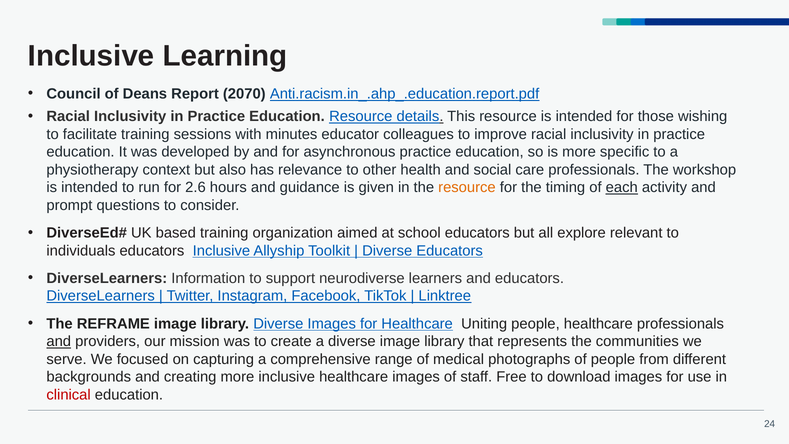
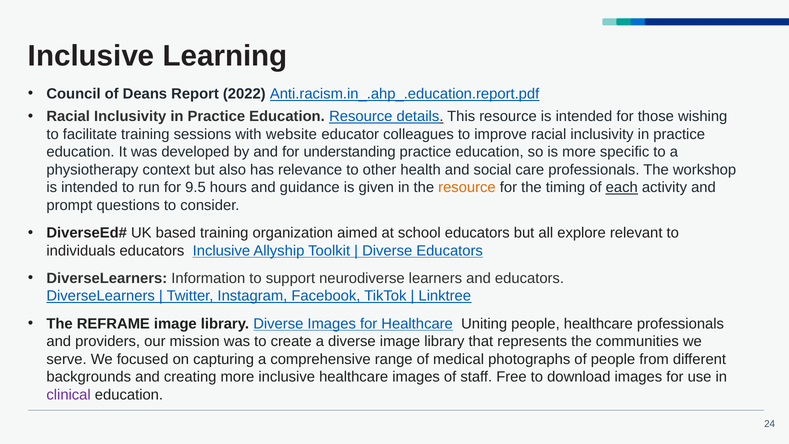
2070: 2070 -> 2022
minutes: minutes -> website
asynchronous: asynchronous -> understanding
2.6: 2.6 -> 9.5
and at (59, 341) underline: present -> none
clinical colour: red -> purple
